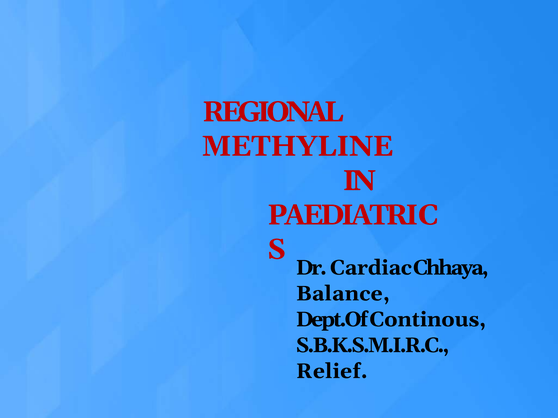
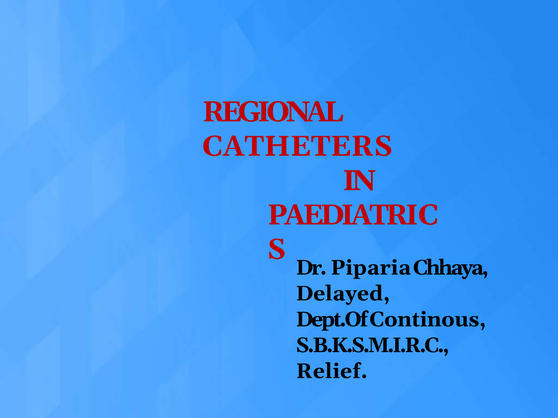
METHYLINE: METHYLINE -> CATHETERS
Cardiac: Cardiac -> Piparia
Balance: Balance -> Delayed
